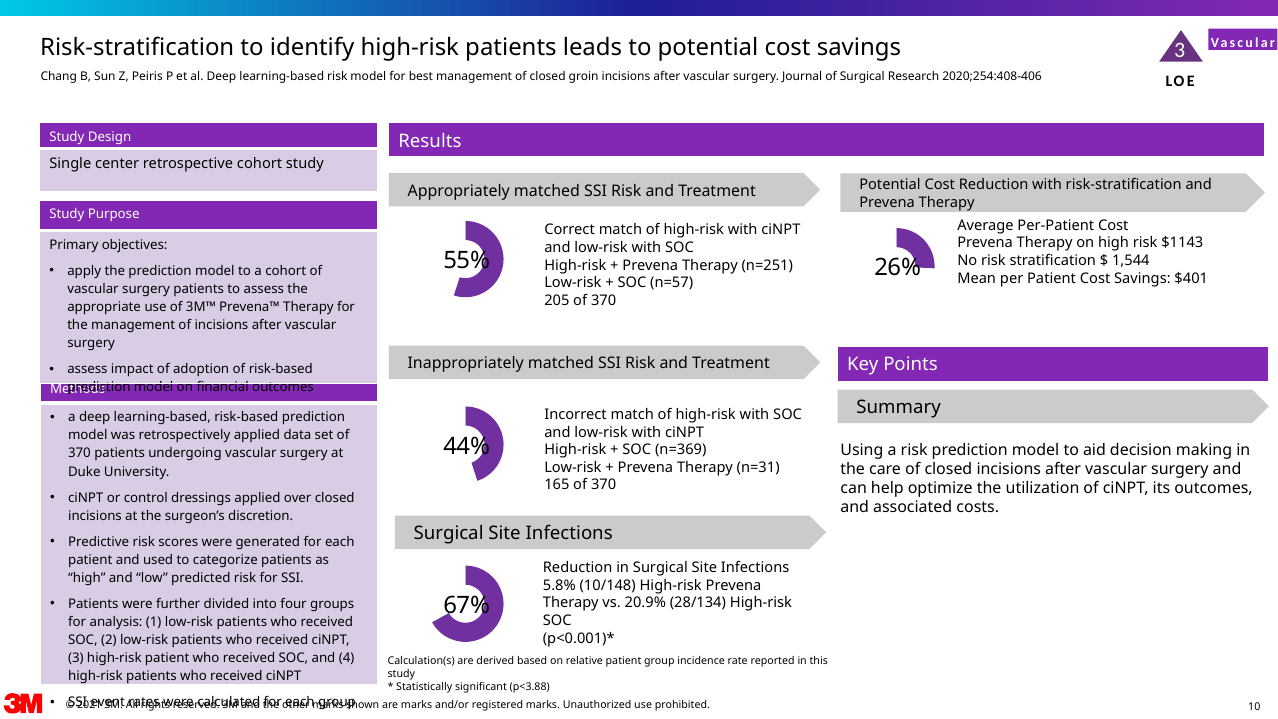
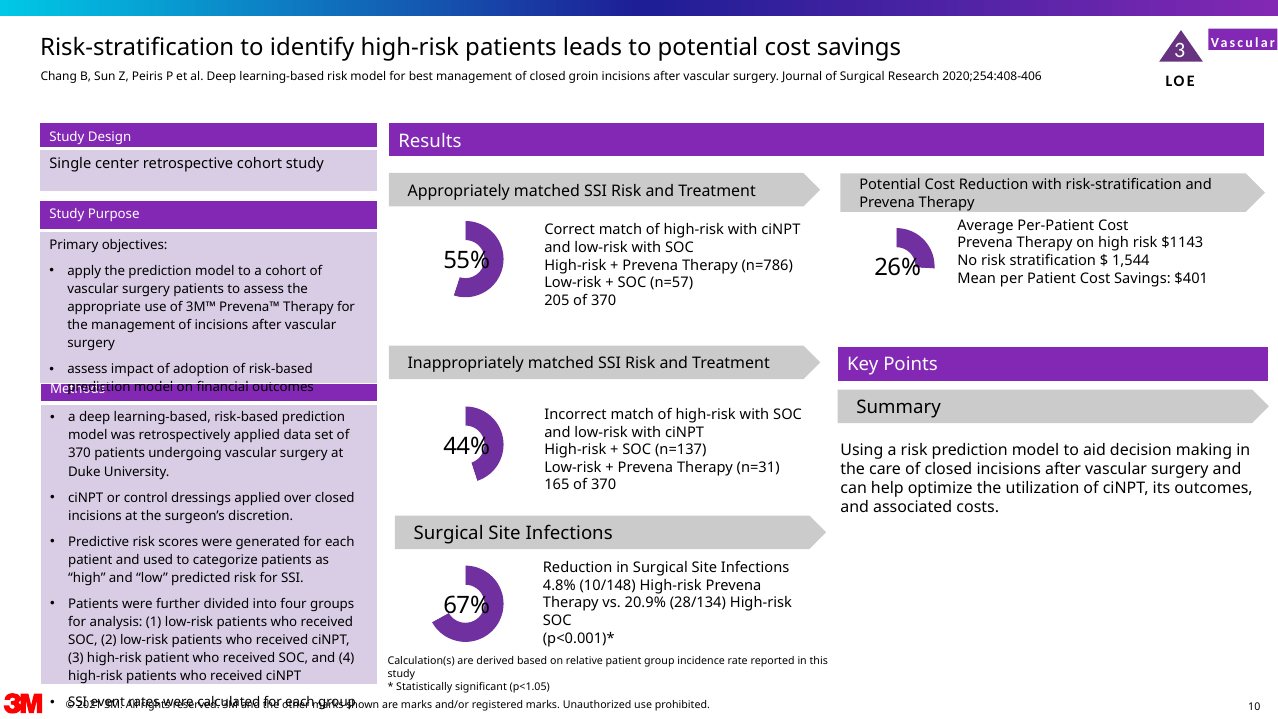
n=251: n=251 -> n=786
n=369: n=369 -> n=137
5.8%: 5.8% -> 4.8%
p<3.88: p<3.88 -> p<1.05
